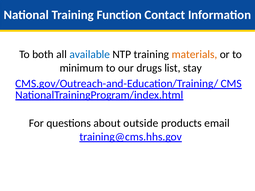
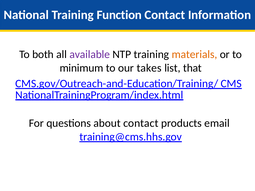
available colour: blue -> purple
drugs: drugs -> takes
stay: stay -> that
about outside: outside -> contact
